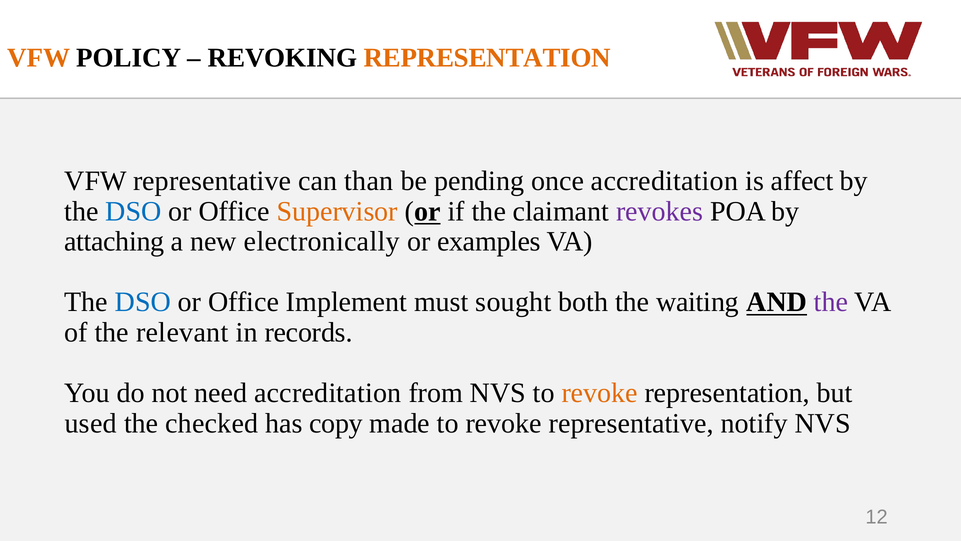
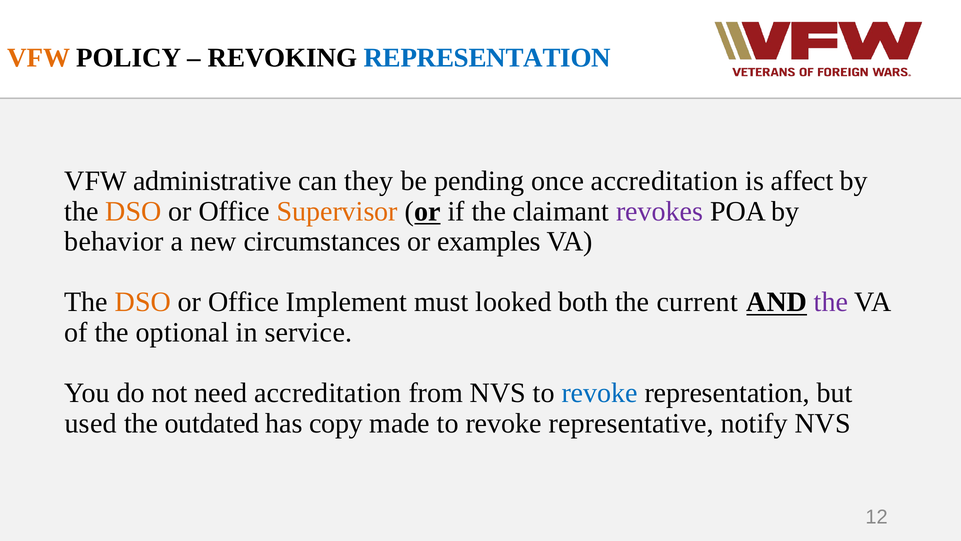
REPRESENTATION at (487, 58) colour: orange -> blue
VFW representative: representative -> administrative
than: than -> they
DSO at (133, 211) colour: blue -> orange
attaching: attaching -> behavior
electronically: electronically -> circumstances
DSO at (143, 302) colour: blue -> orange
sought: sought -> looked
waiting: waiting -> current
relevant: relevant -> optional
records: records -> service
revoke at (600, 393) colour: orange -> blue
checked: checked -> outdated
